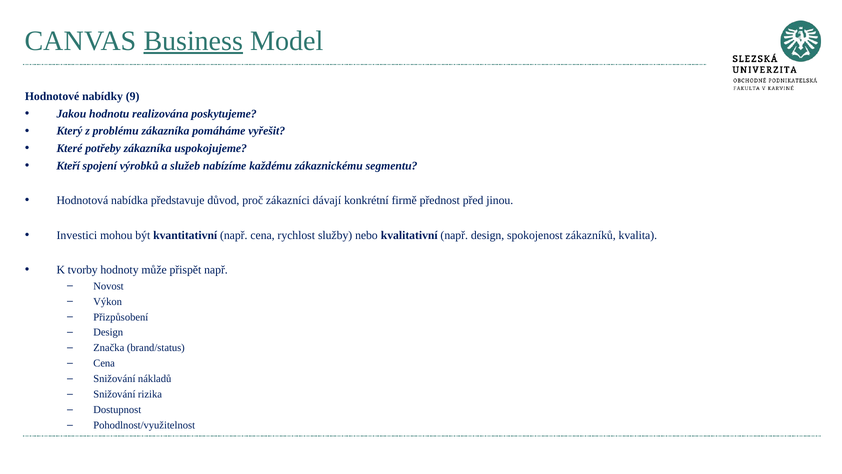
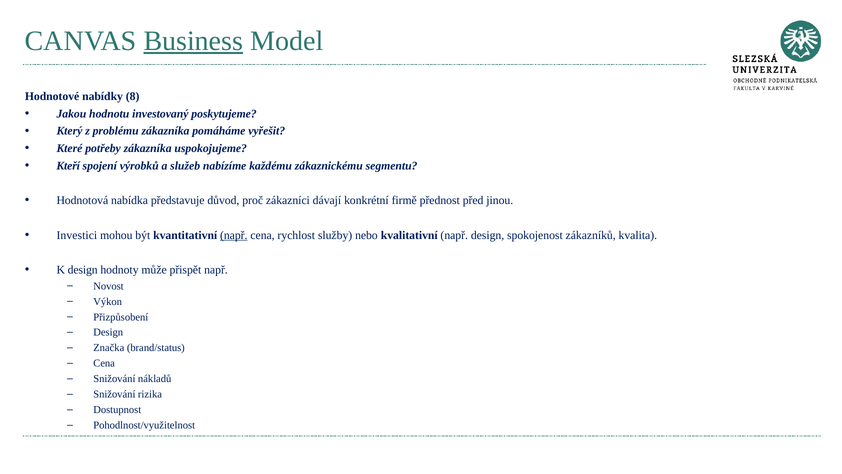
9: 9 -> 8
realizována: realizována -> investovaný
např at (234, 235) underline: none -> present
K tvorby: tvorby -> design
